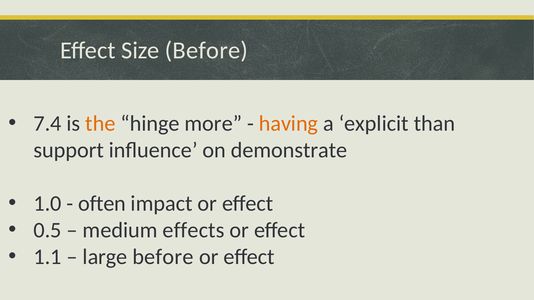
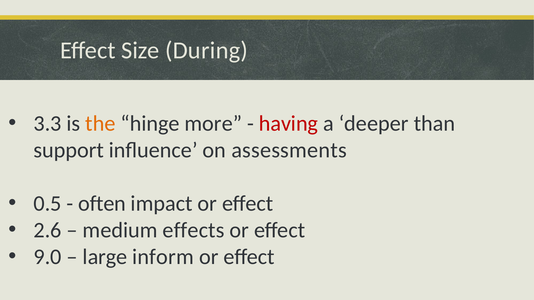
Size Before: Before -> During
7.4: 7.4 -> 3.3
having colour: orange -> red
explicit: explicit -> deeper
demonstrate: demonstrate -> assessments
1.0: 1.0 -> 0.5
0.5: 0.5 -> 2.6
1.1: 1.1 -> 9.0
large before: before -> inform
